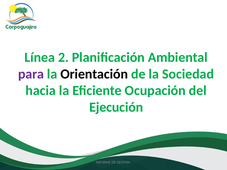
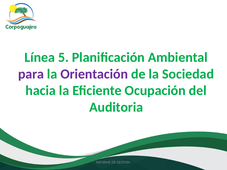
2: 2 -> 5
Orientación colour: black -> purple
Ejecución: Ejecución -> Auditoria
